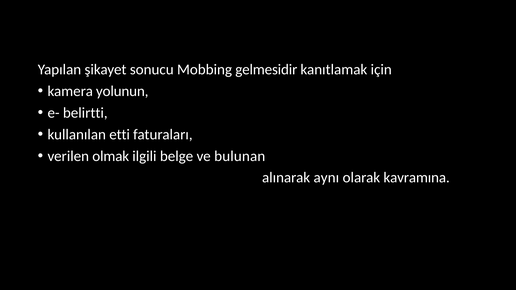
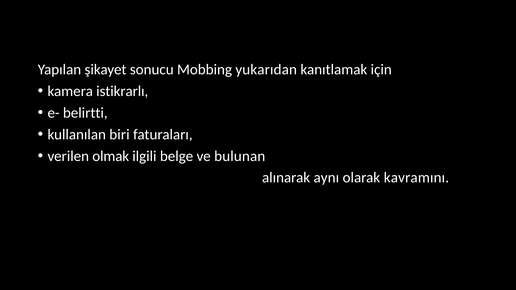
gelmesidir: gelmesidir -> yukarıdan
yolunun: yolunun -> istikrarlı
etti: etti -> biri
kavramına: kavramına -> kavramını
